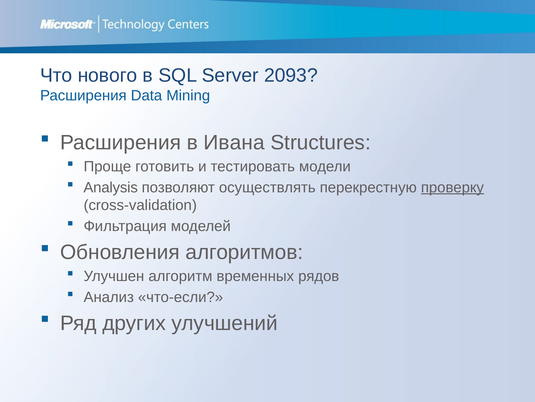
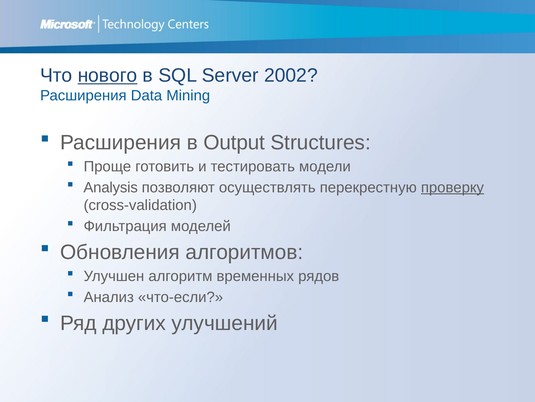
нового underline: none -> present
2093: 2093 -> 2002
Ивана: Ивана -> Output
